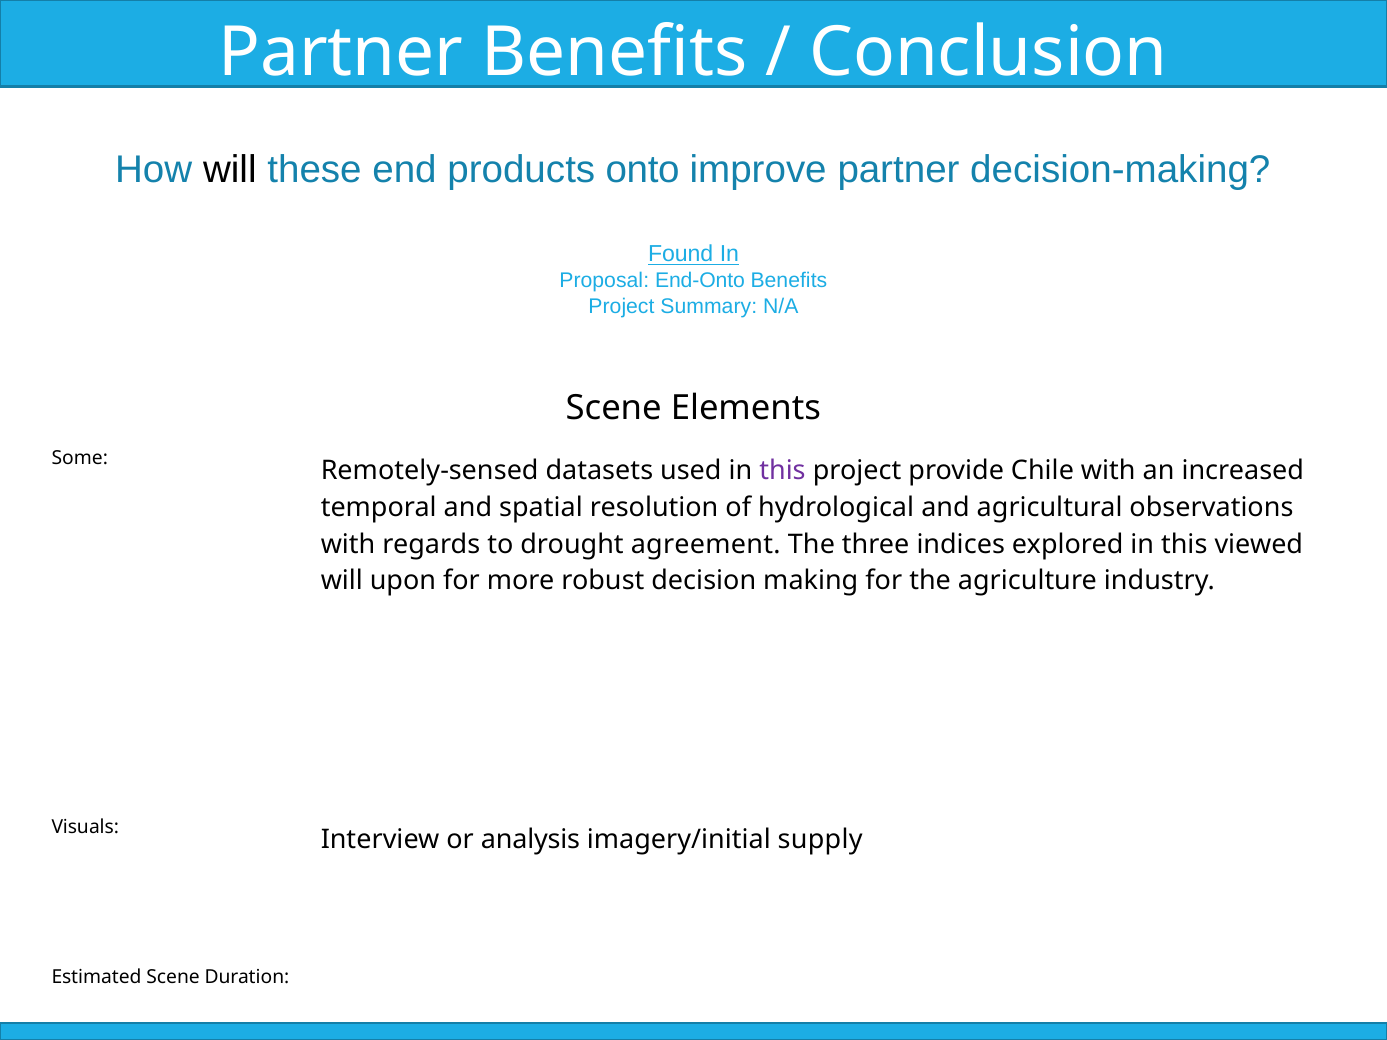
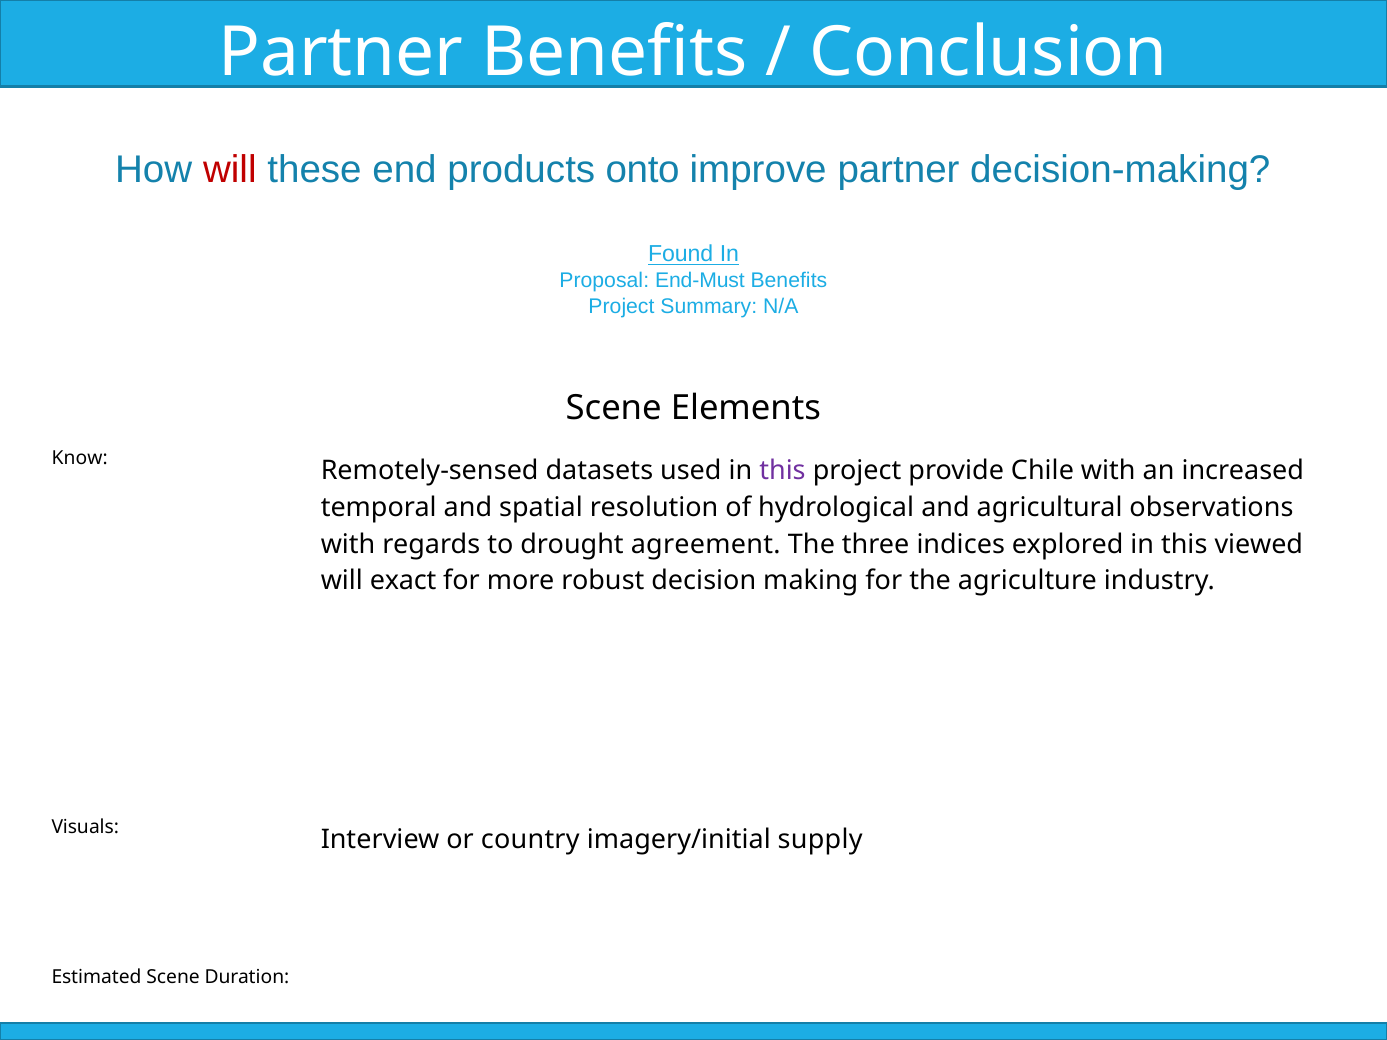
will at (230, 169) colour: black -> red
End-Onto: End-Onto -> End-Must
Some: Some -> Know
upon: upon -> exact
analysis: analysis -> country
